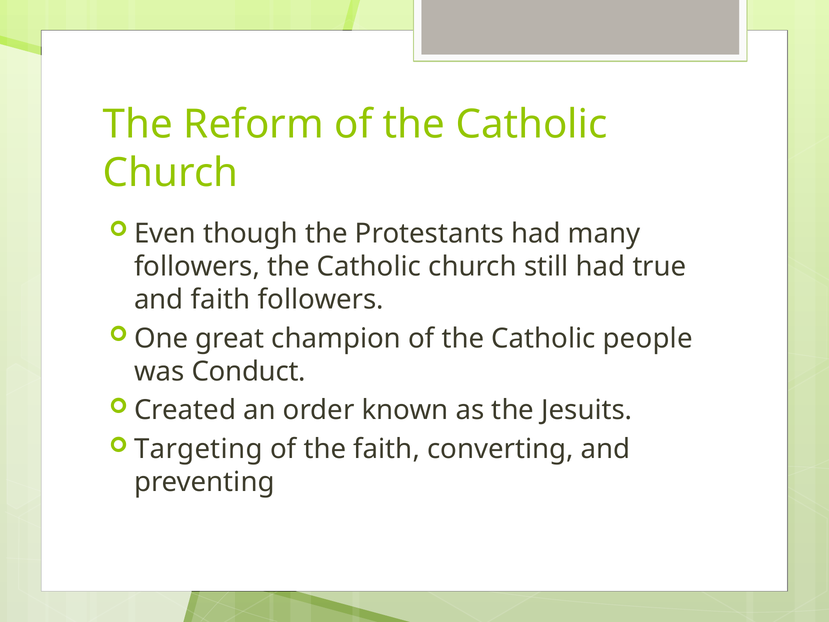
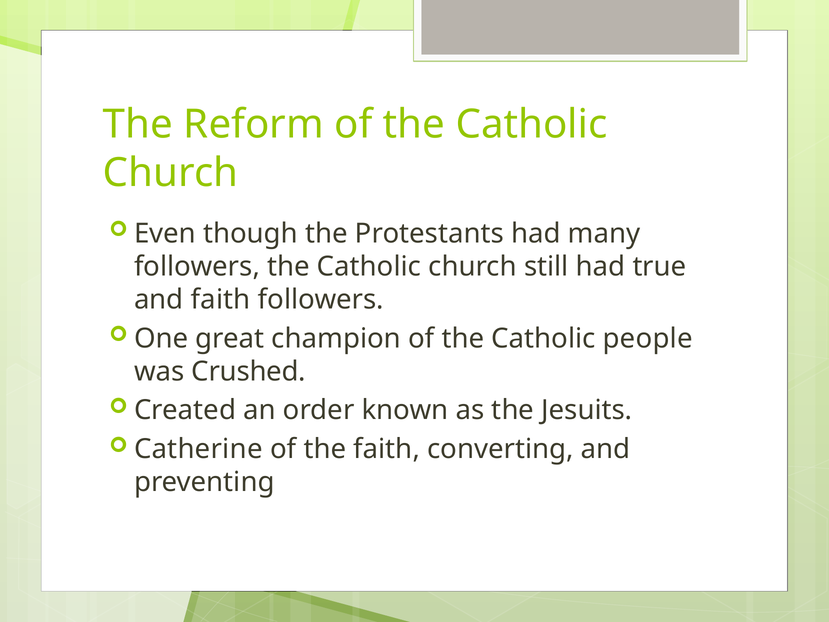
Conduct: Conduct -> Crushed
Targeting: Targeting -> Catherine
